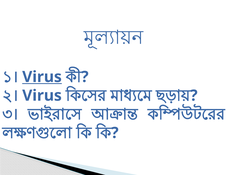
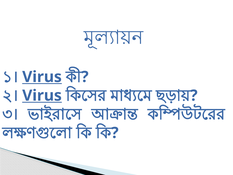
Virus at (42, 95) underline: none -> present
